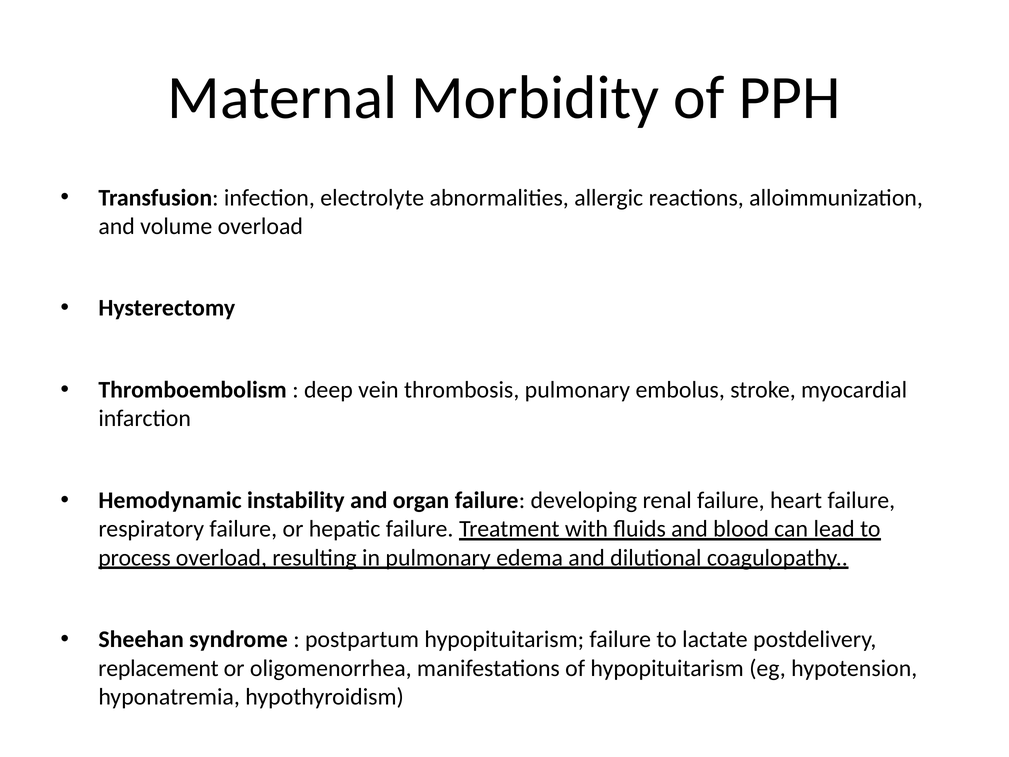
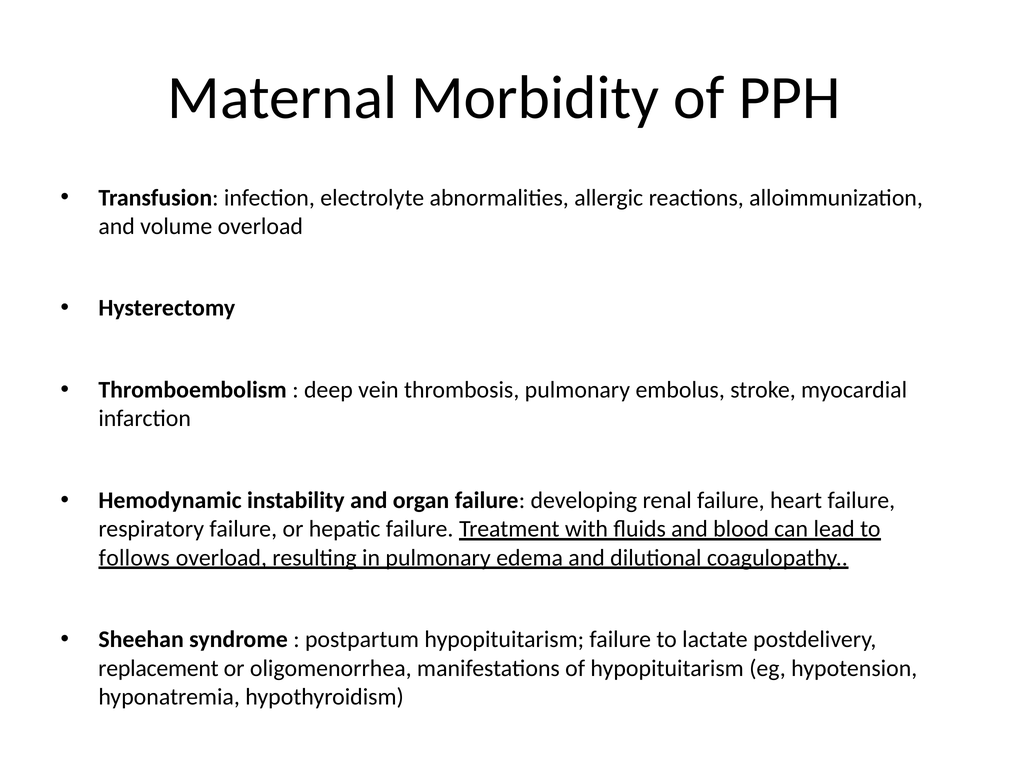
process: process -> follows
